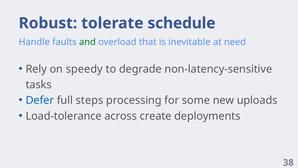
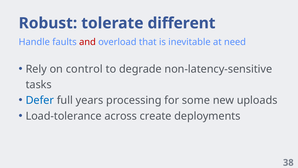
schedule: schedule -> different
and colour: green -> red
speedy: speedy -> control
steps: steps -> years
